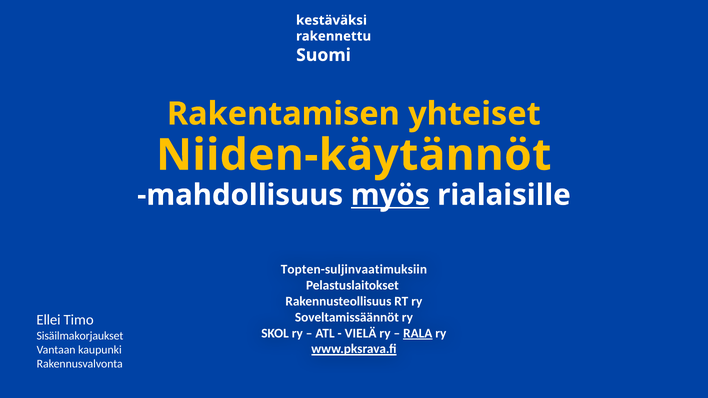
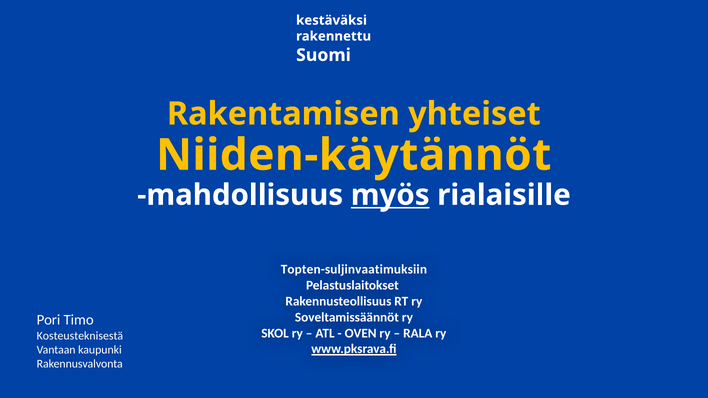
Ellei: Ellei -> Pori
VIELÄ: VIELÄ -> OVEN
RALA underline: present -> none
Sisäilmakorjaukset: Sisäilmakorjaukset -> Kosteusteknisestä
